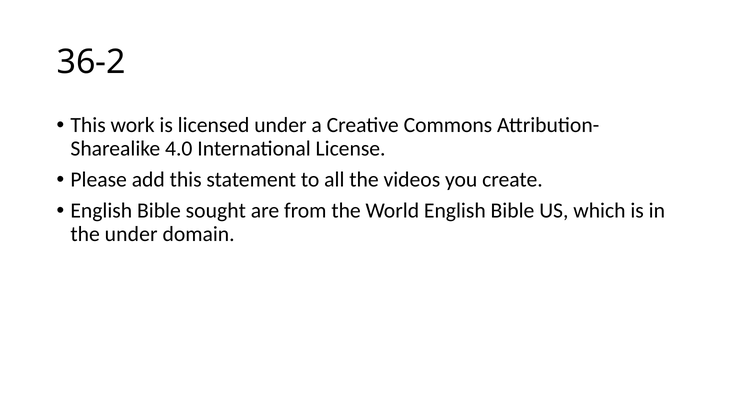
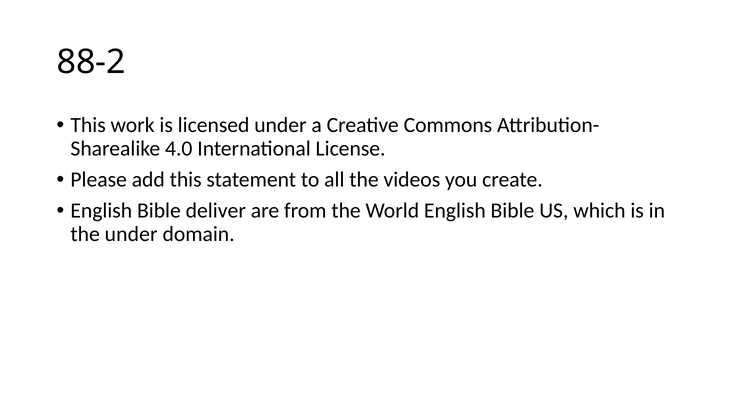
36-2: 36-2 -> 88-2
sought: sought -> deliver
